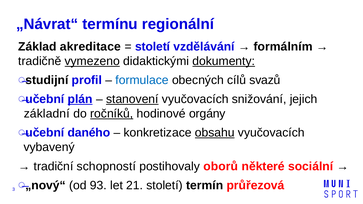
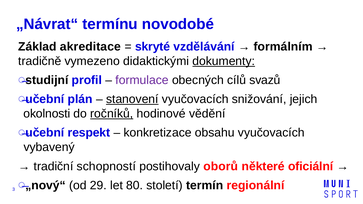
regionální: regionální -> novodobé
století at (153, 47): století -> skryté
vymezeno underline: present -> none
formulace colour: blue -> purple
plán underline: present -> none
základní: základní -> okolnosti
orgány: orgány -> vědění
daného: daného -> respekt
obsahu underline: present -> none
sociální: sociální -> oficiální
93: 93 -> 29
21: 21 -> 80
průřezová: průřezová -> regionální
